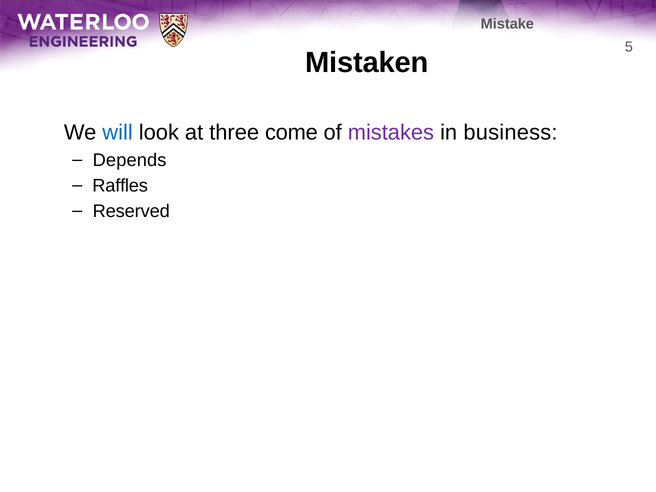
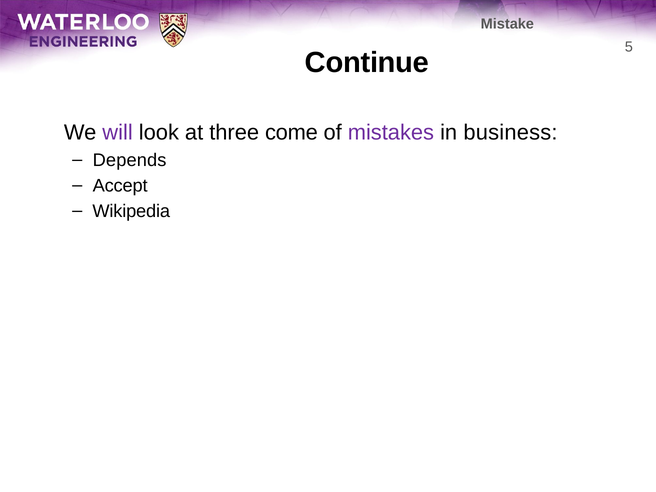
Mistaken: Mistaken -> Continue
will colour: blue -> purple
Raffles: Raffles -> Accept
Reserved: Reserved -> Wikipedia
